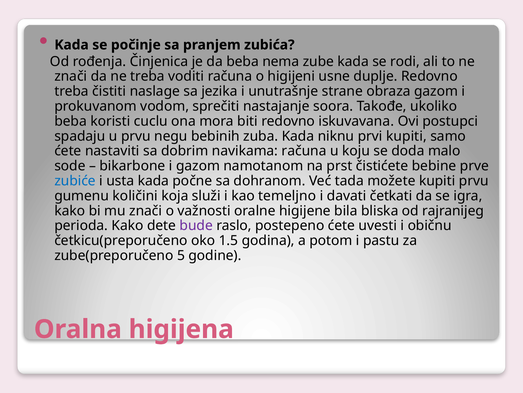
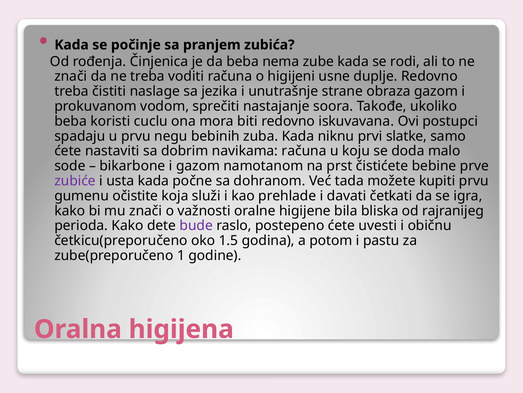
prvi kupiti: kupiti -> slatke
zubiće colour: blue -> purple
količini: količini -> očistite
temeljno: temeljno -> prehlade
5: 5 -> 1
